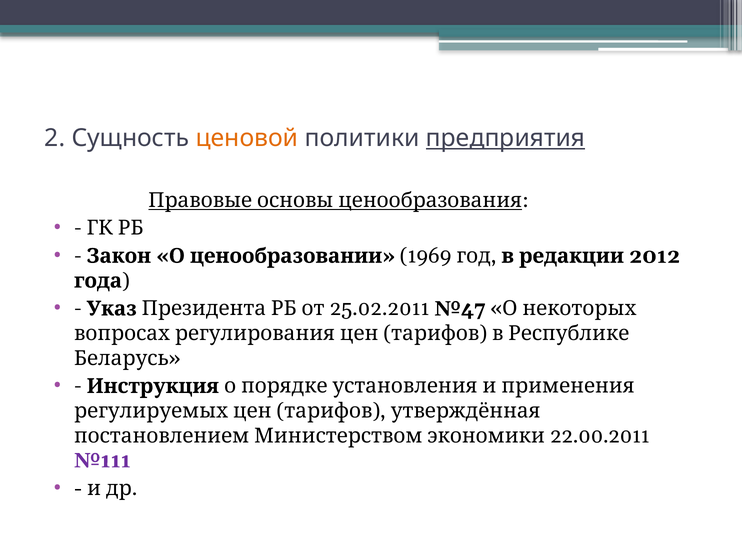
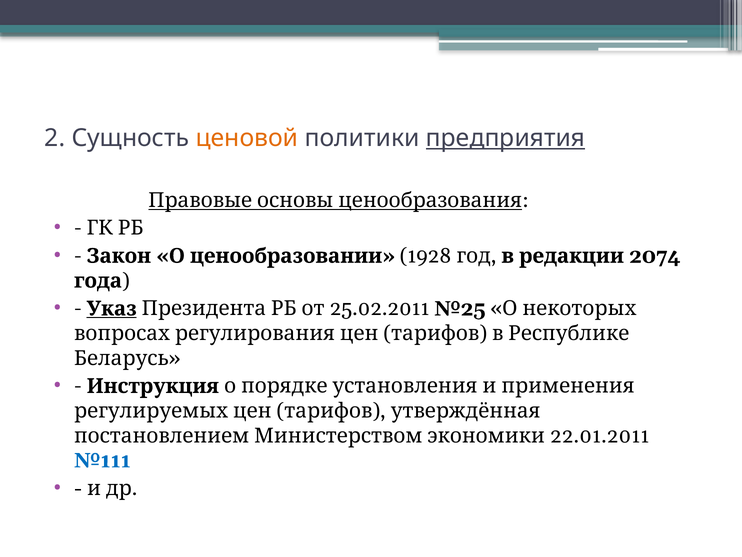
1969: 1969 -> 1928
2012: 2012 -> 2074
Указ underline: none -> present
№47: №47 -> №25
22.00.2011: 22.00.2011 -> 22.01.2011
№111 colour: purple -> blue
